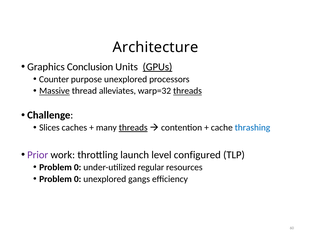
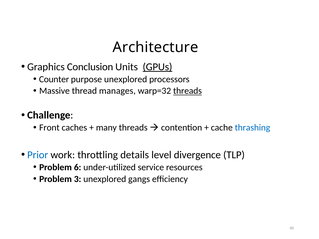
Massive underline: present -> none
alleviates: alleviates -> manages
Slices: Slices -> Front
threads at (133, 128) underline: present -> none
Prior colour: purple -> blue
launch: launch -> details
configured: configured -> divergence
0 at (78, 167): 0 -> 6
regular: regular -> service
0 at (78, 179): 0 -> 3
